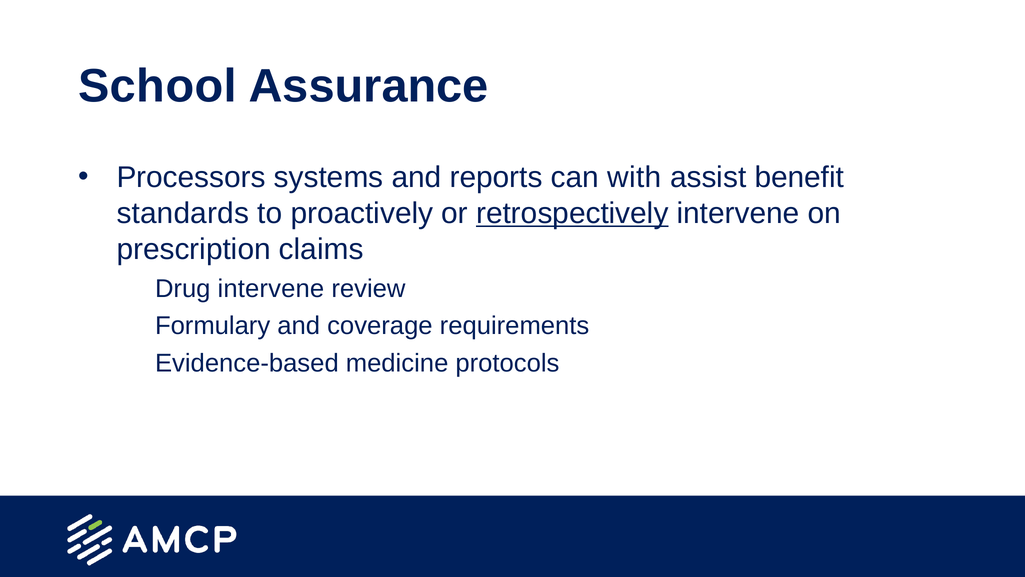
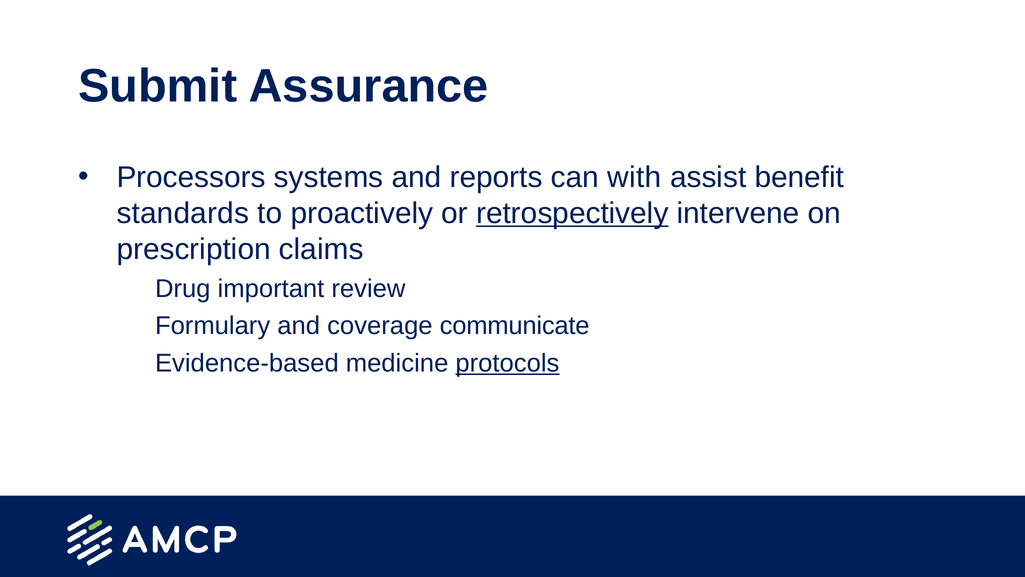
School: School -> Submit
Drug intervene: intervene -> important
requirements: requirements -> communicate
protocols underline: none -> present
